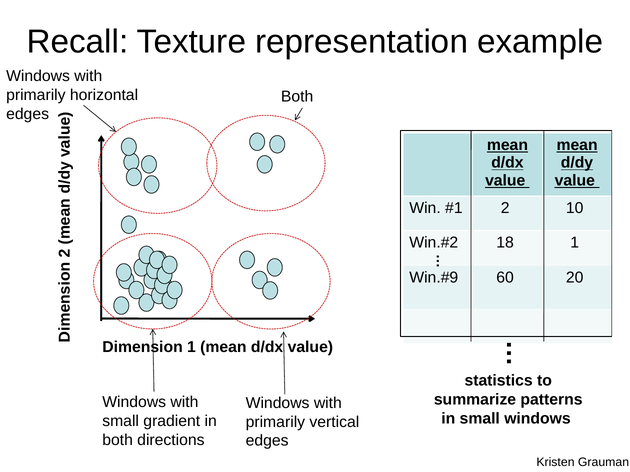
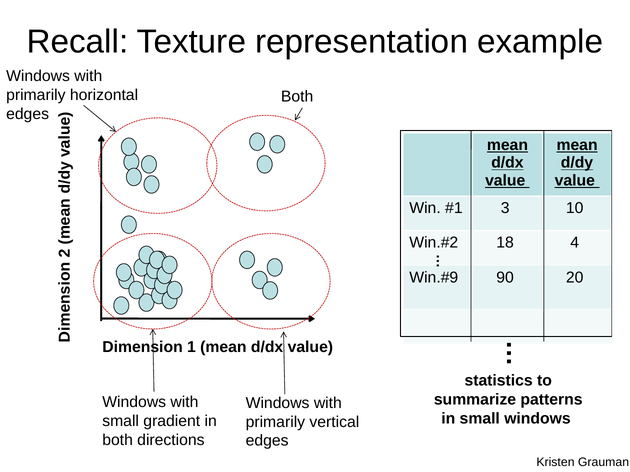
2 at (505, 208): 2 -> 3
18 1: 1 -> 4
60: 60 -> 90
